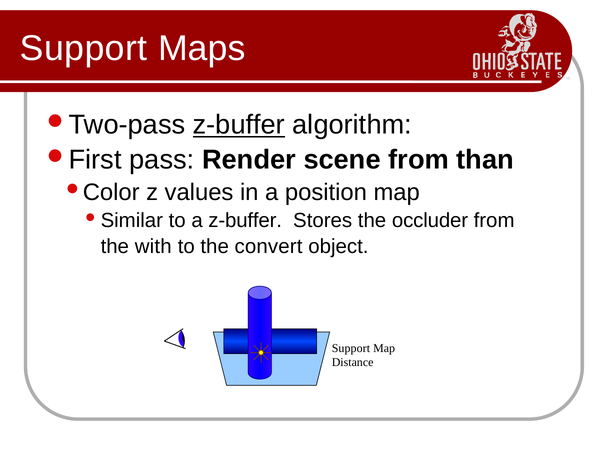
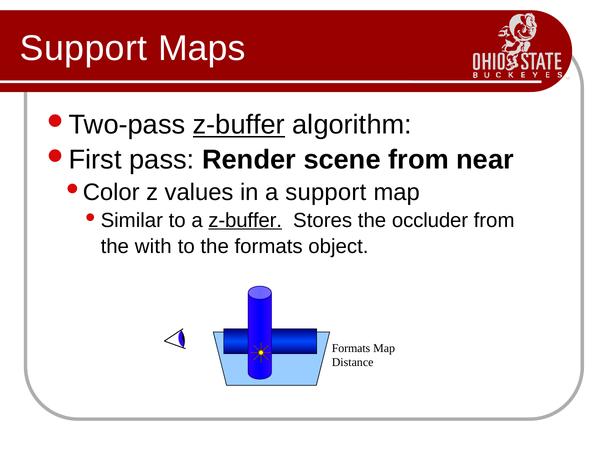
than: than -> near
a position: position -> support
z-buffer at (245, 220) underline: none -> present
the convert: convert -> formats
Support at (351, 348): Support -> Formats
